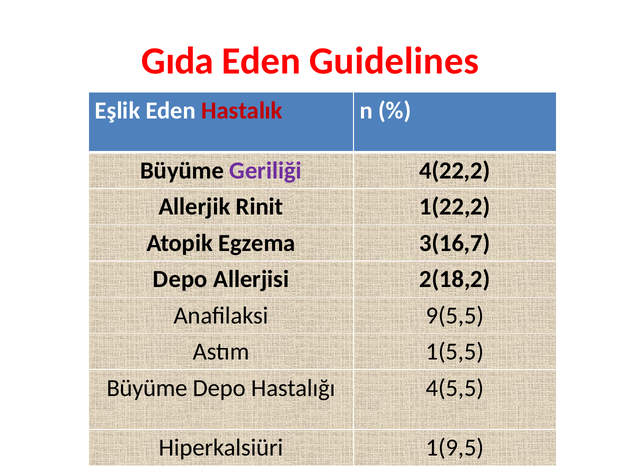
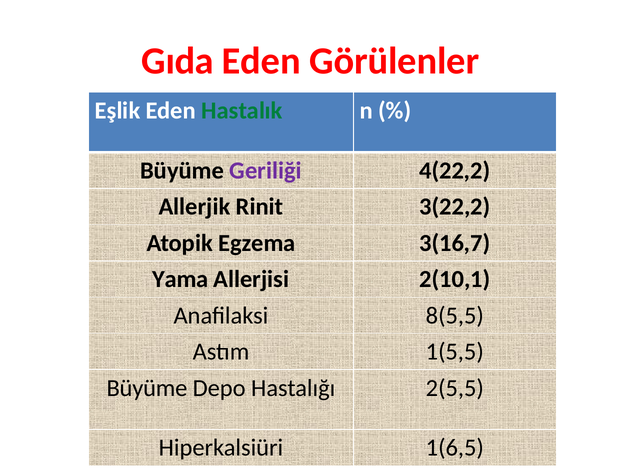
Guidelines: Guidelines -> Görülenler
Hastalık colour: red -> green
1(22,2: 1(22,2 -> 3(22,2
Depo at (180, 280): Depo -> Yama
2(18,2: 2(18,2 -> 2(10,1
9(5,5: 9(5,5 -> 8(5,5
4(5,5: 4(5,5 -> 2(5,5
1(9,5: 1(9,5 -> 1(6,5
